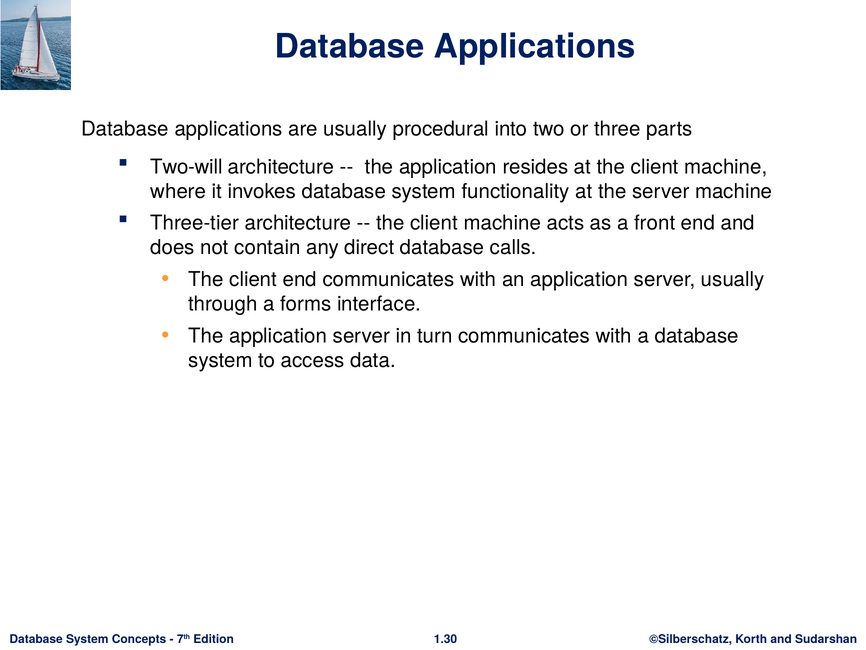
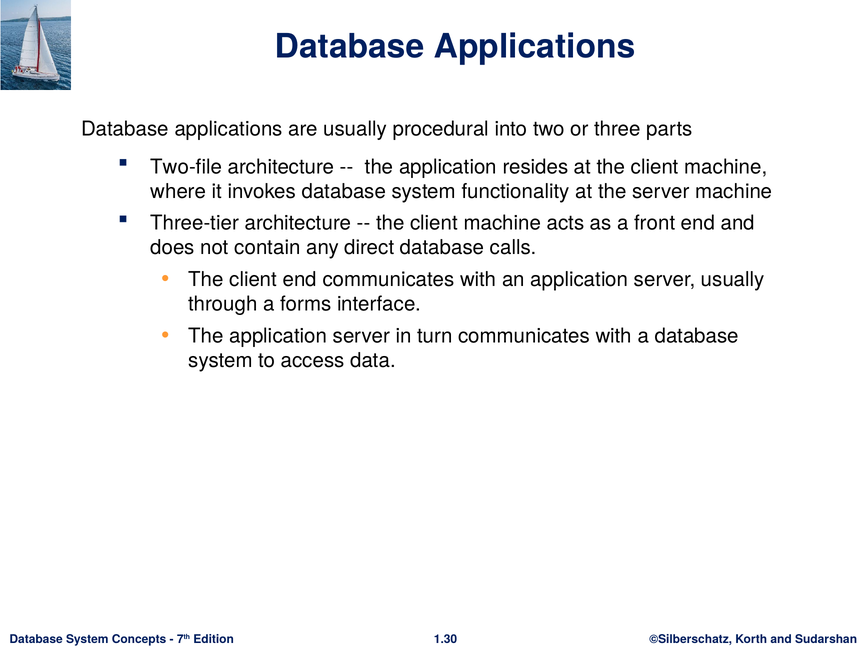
Two-will: Two-will -> Two-file
